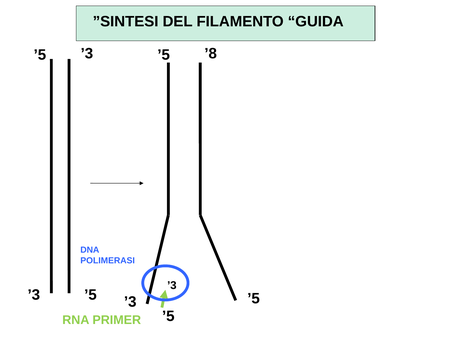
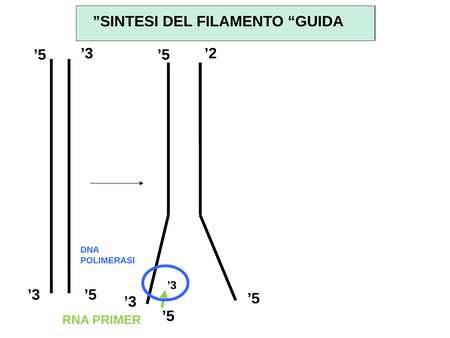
8: 8 -> 2
